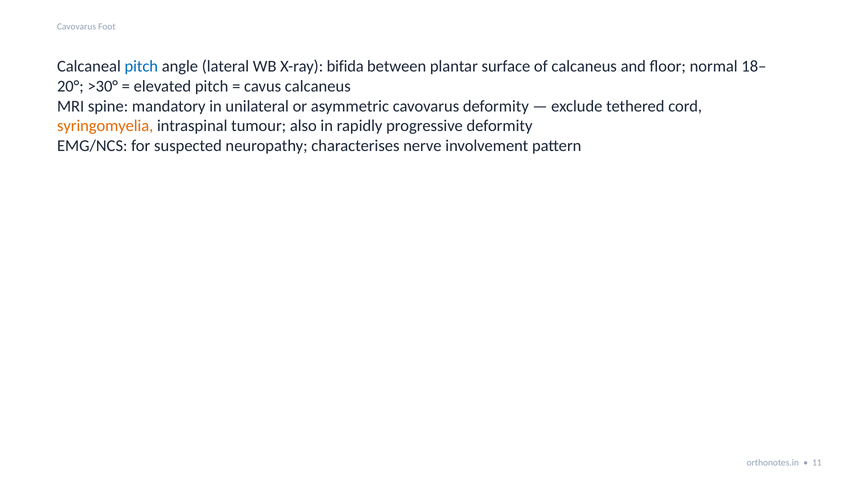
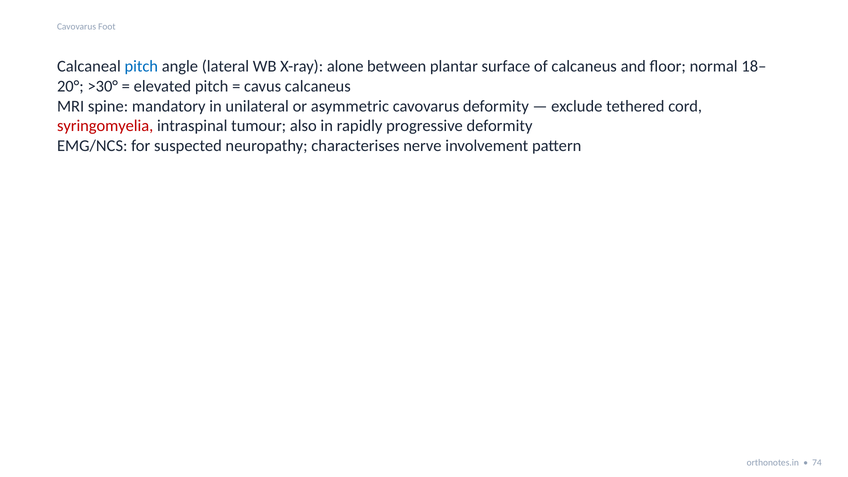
bifida: bifida -> alone
syringomyelia colour: orange -> red
11: 11 -> 74
